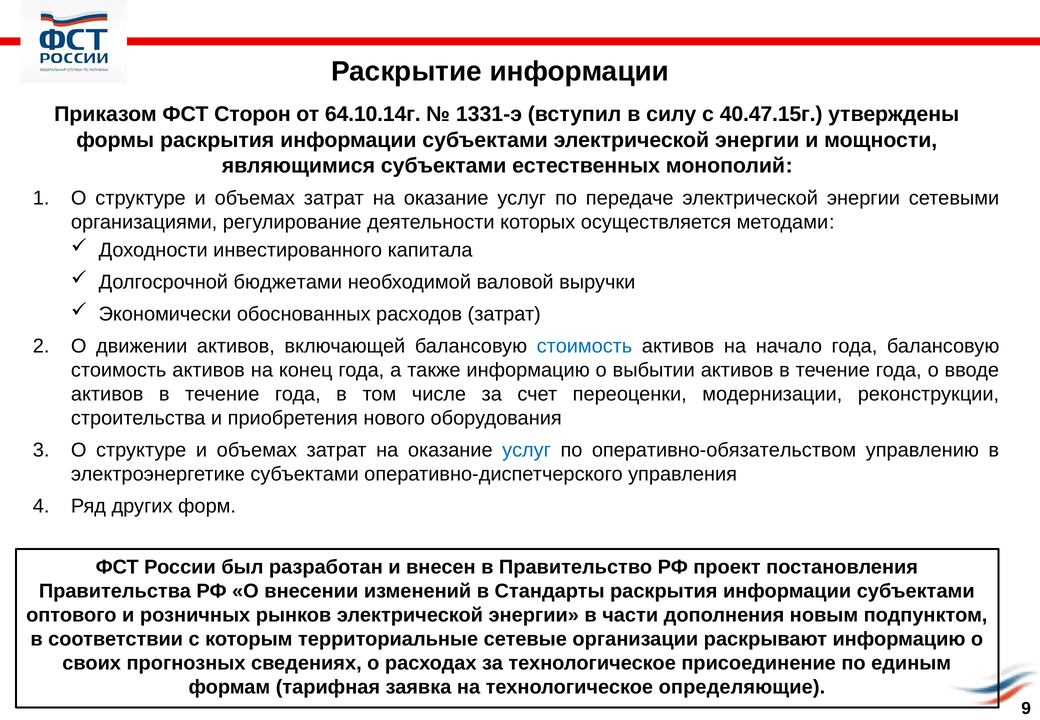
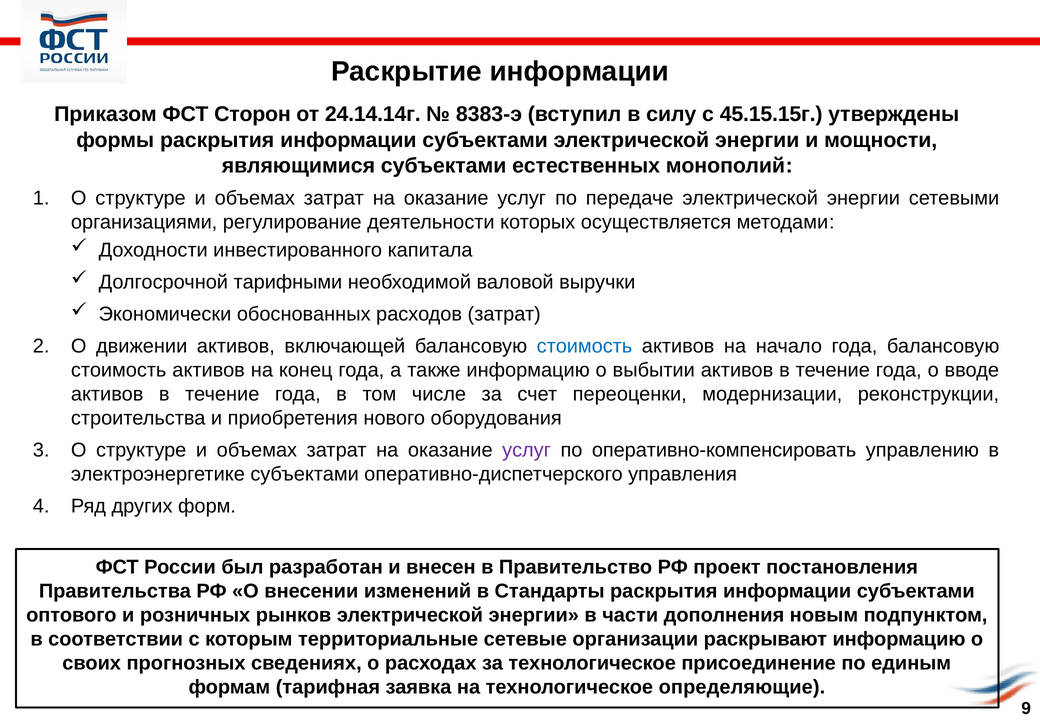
64.10.14г: 64.10.14г -> 24.14.14г
1331-э: 1331-э -> 8383-э
40.47.15г: 40.47.15г -> 45.15.15г
бюджетами: бюджетами -> тарифными
услуг at (527, 450) colour: blue -> purple
оперативно-обязательством: оперативно-обязательством -> оперативно-компенсировать
